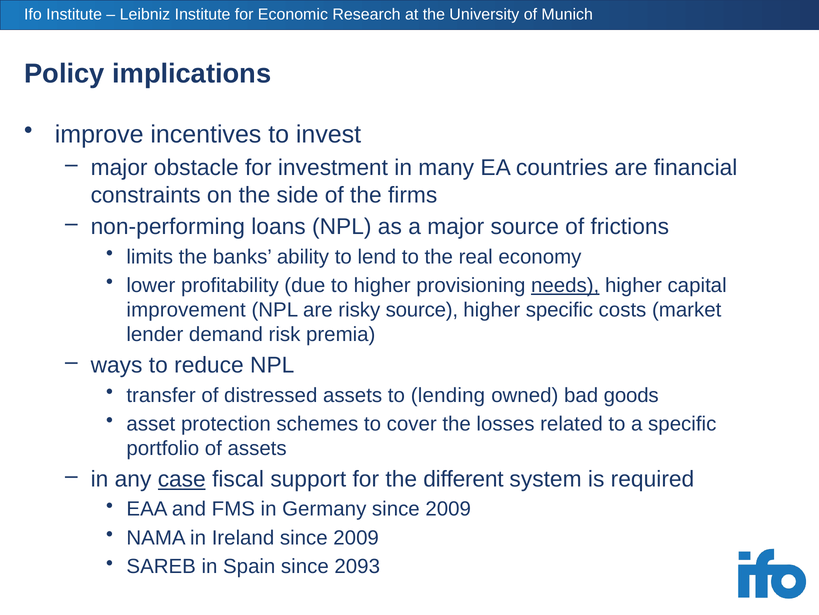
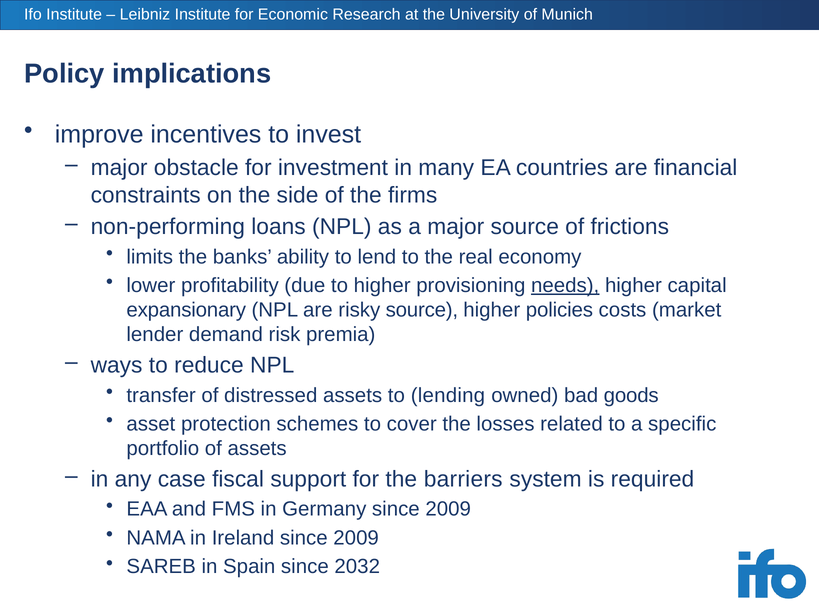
improvement: improvement -> expansionary
higher specific: specific -> policies
case underline: present -> none
different: different -> barriers
2093: 2093 -> 2032
